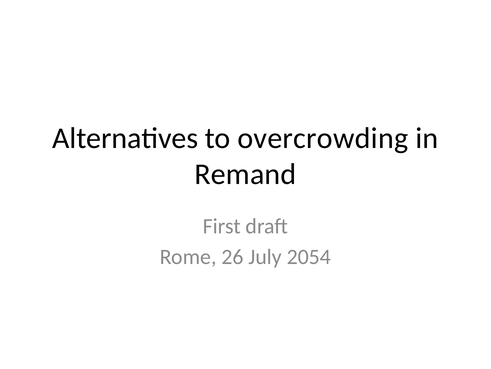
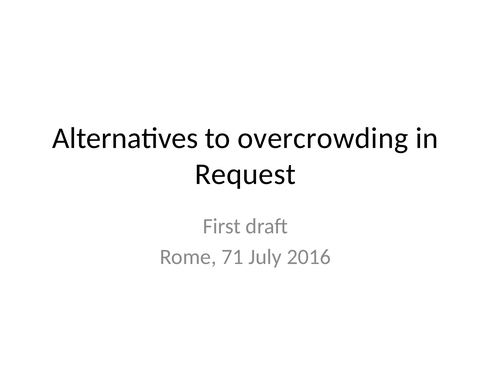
Remand: Remand -> Request
26: 26 -> 71
2054: 2054 -> 2016
